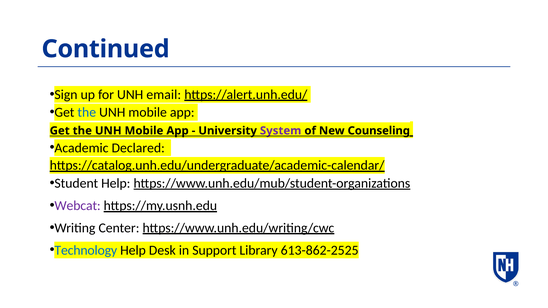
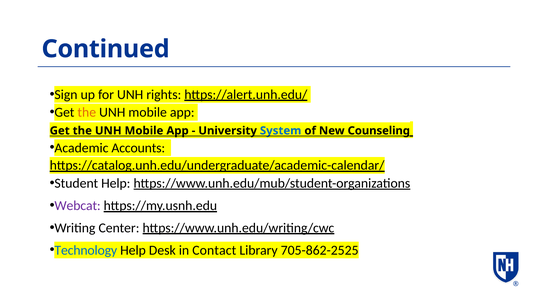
email: email -> rights
the at (87, 112) colour: blue -> orange
System colour: purple -> blue
Declared: Declared -> Accounts
Support: Support -> Contact
613-862-2525: 613-862-2525 -> 705-862-2525
